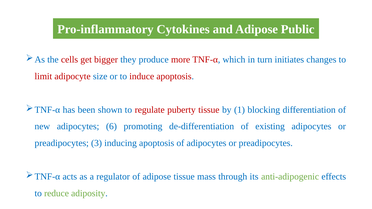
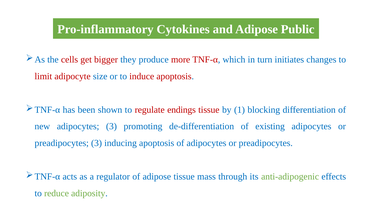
puberty: puberty -> endings
adipocytes 6: 6 -> 3
